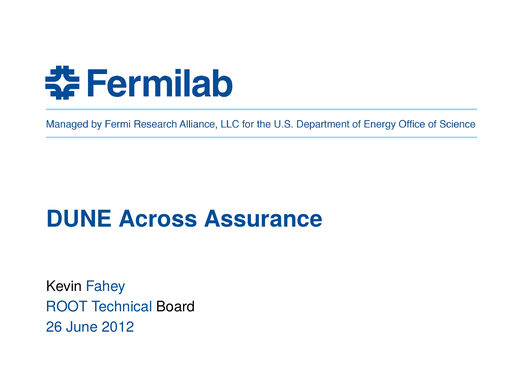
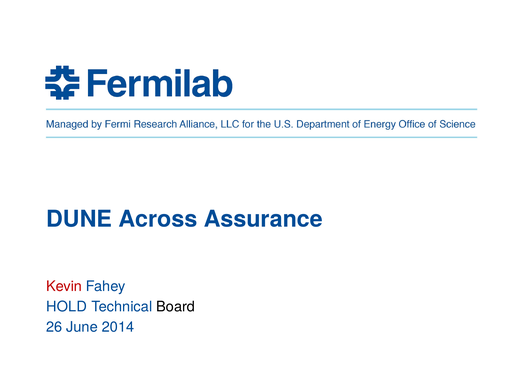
Kevin colour: black -> red
ROOT: ROOT -> HOLD
2012: 2012 -> 2014
